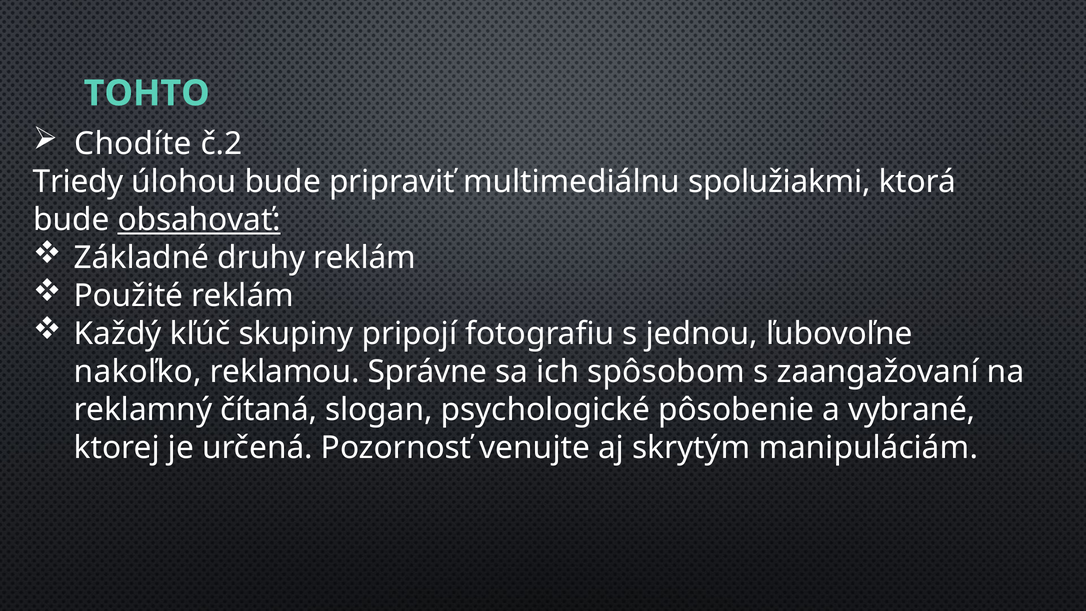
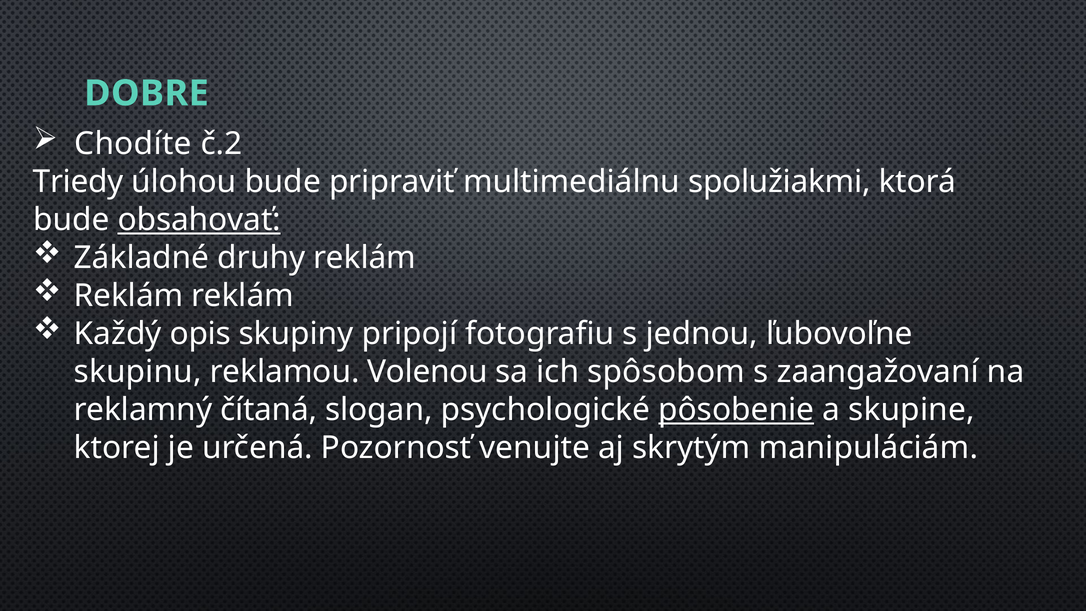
TOHTO: TOHTO -> DOBRE
Použité at (129, 296): Použité -> Reklám
kľúč: kľúč -> opis
nakoľko: nakoľko -> skupinu
Správne: Správne -> Volenou
pôsobenie underline: none -> present
vybrané: vybrané -> skupine
